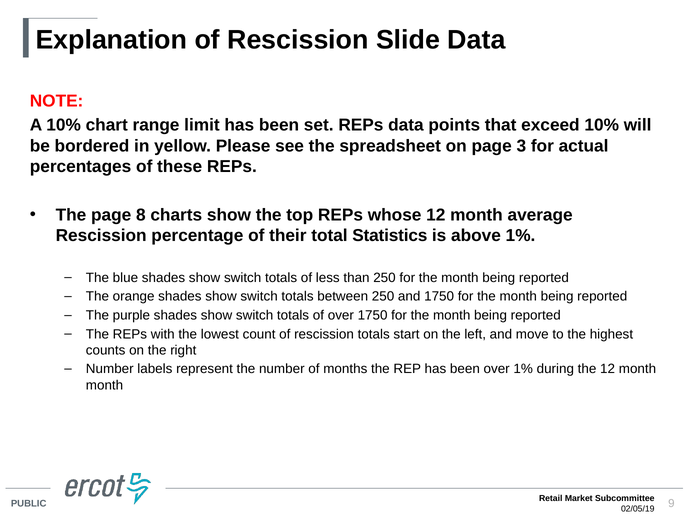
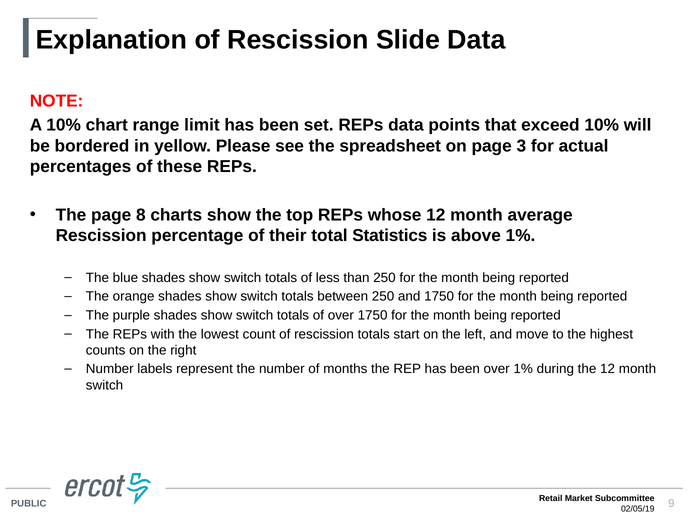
month at (105, 385): month -> switch
